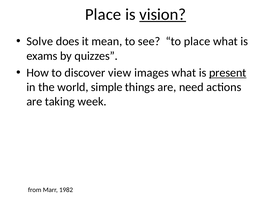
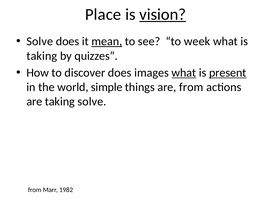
mean underline: none -> present
to place: place -> week
exams at (42, 56): exams -> taking
discover view: view -> does
what at (184, 73) underline: none -> present
are need: need -> from
taking week: week -> solve
